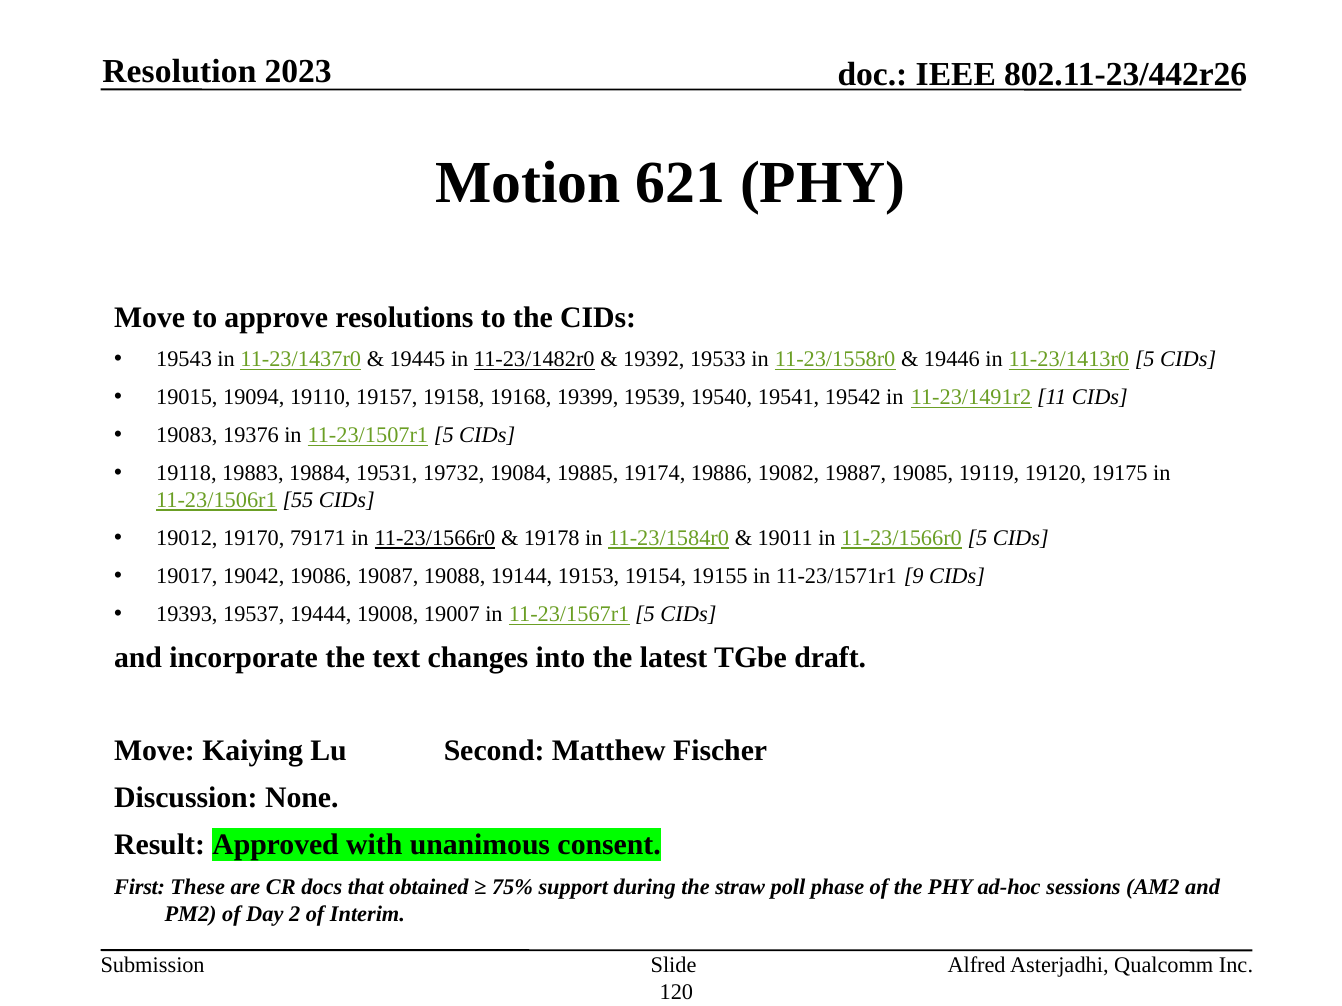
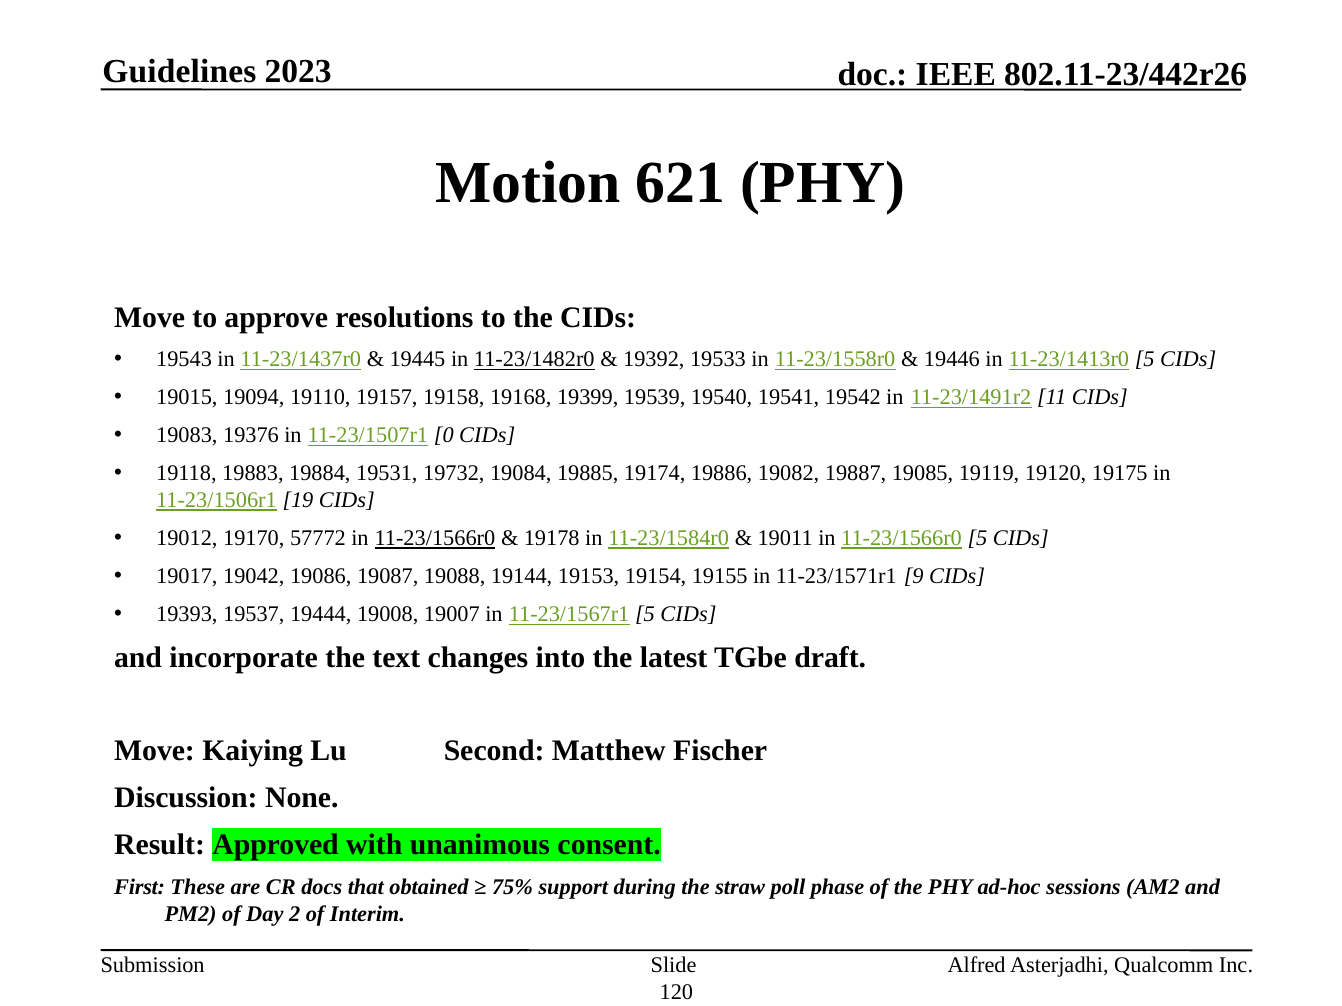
Resolution: Resolution -> Guidelines
11-23/1507r1 5: 5 -> 0
55: 55 -> 19
79171: 79171 -> 57772
